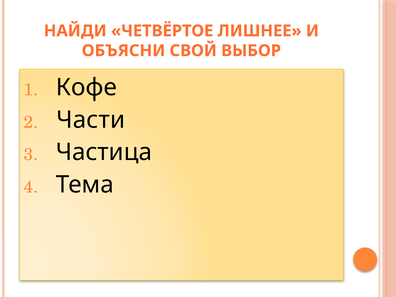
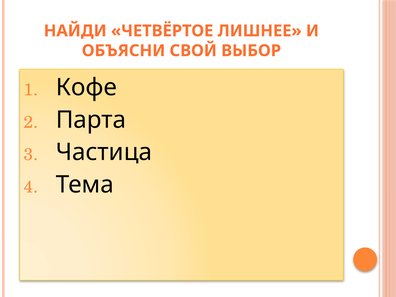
Части: Части -> Парта
